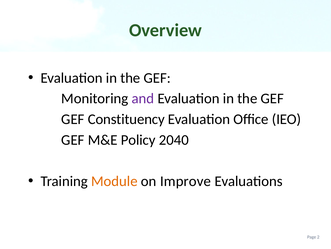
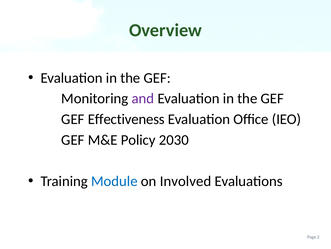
Constituency: Constituency -> Effectiveness
2040: 2040 -> 2030
Module colour: orange -> blue
Improve: Improve -> Involved
